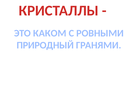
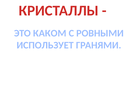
ПРИРОДНЫЙ: ПРИРОДНЫЙ -> ИСПОЛЬЗУЕТ
